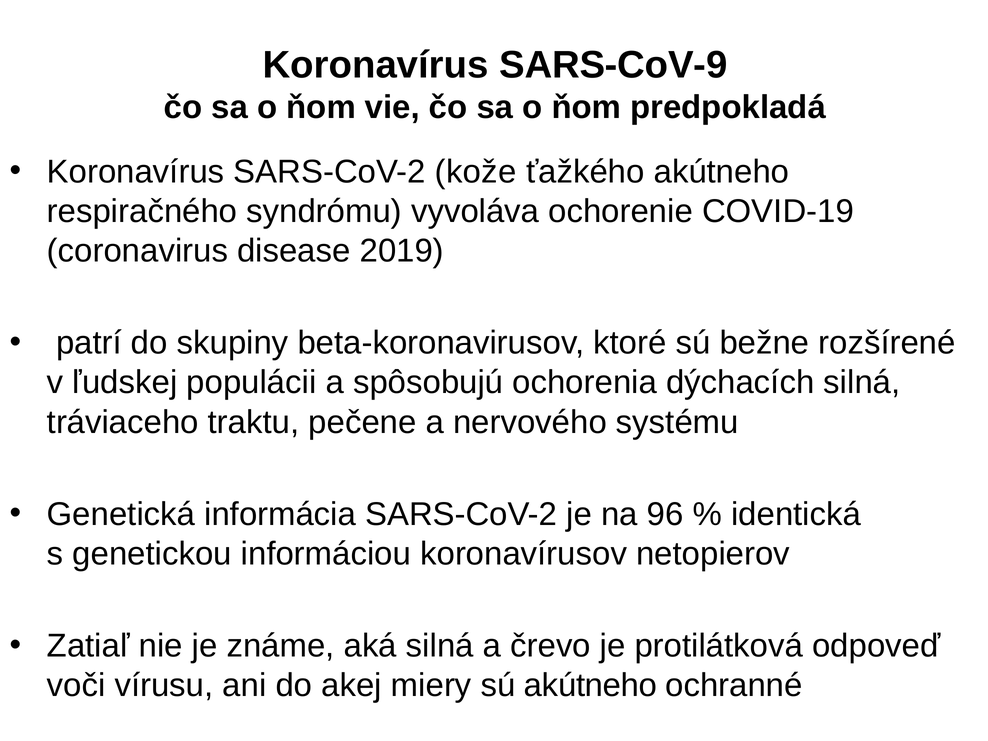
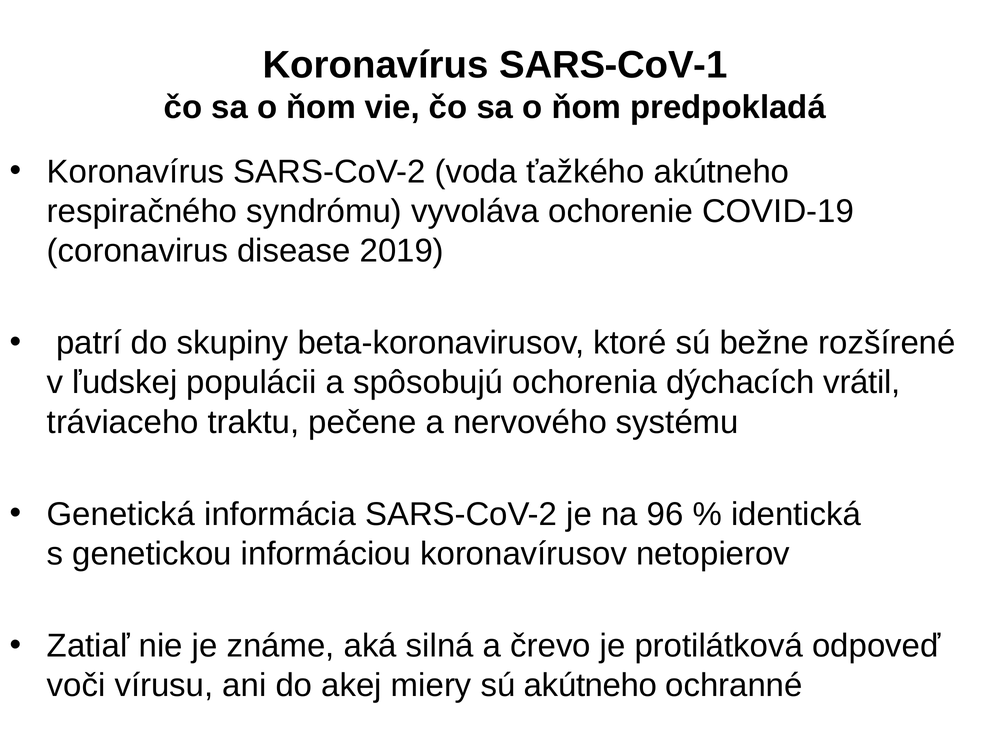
SARS-CoV-9: SARS-CoV-9 -> SARS-CoV-1
kože: kože -> voda
dýchacích silná: silná -> vrátil
